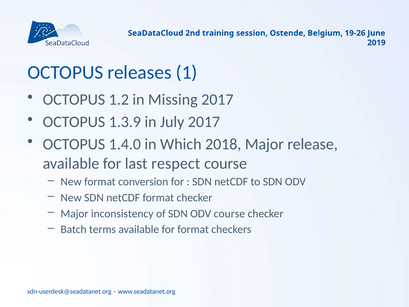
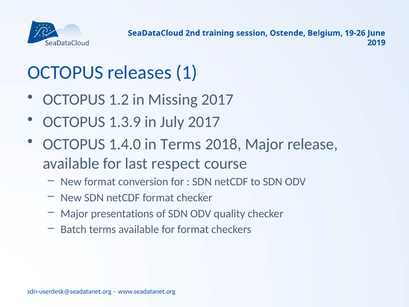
in Which: Which -> Terms
inconsistency: inconsistency -> presentations
ODV course: course -> quality
